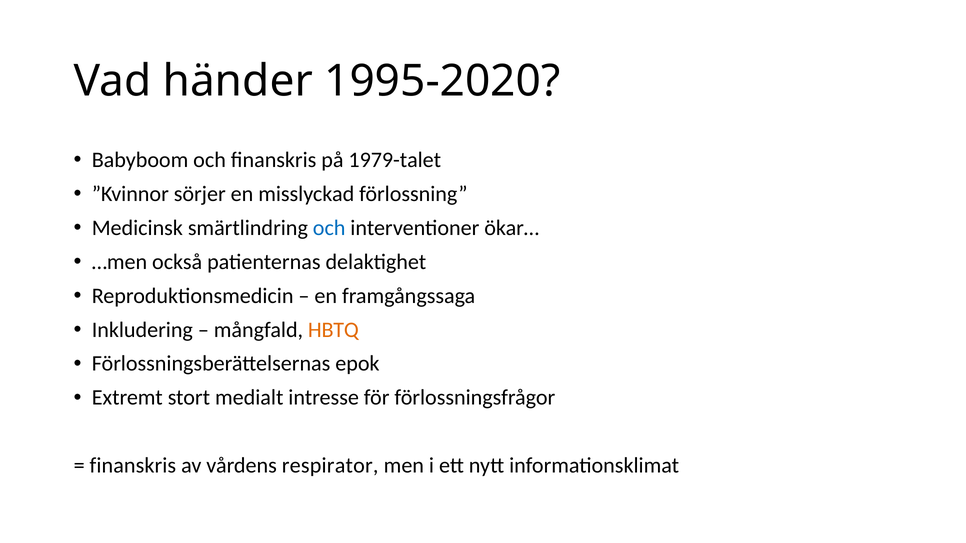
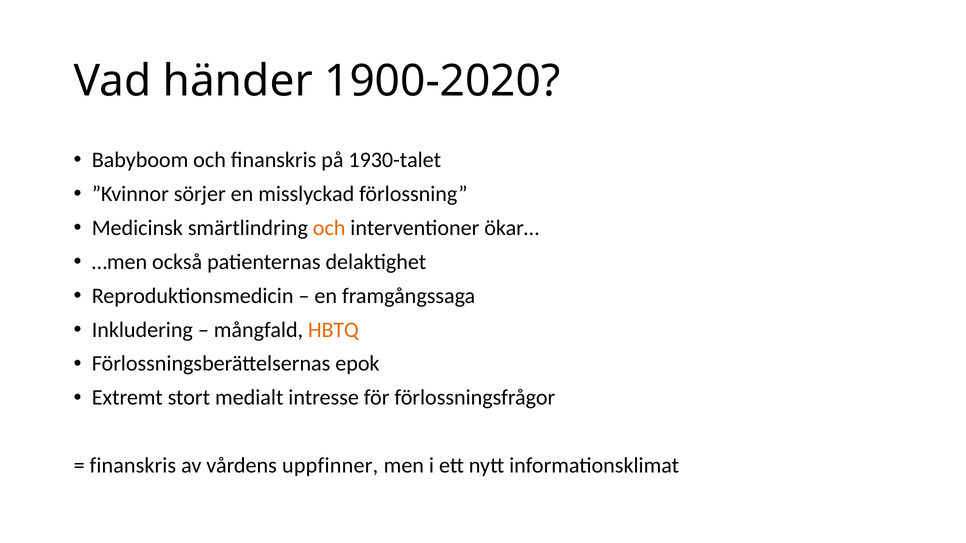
1995-2020: 1995-2020 -> 1900-2020
1979-talet: 1979-talet -> 1930-talet
och at (329, 228) colour: blue -> orange
respirator: respirator -> uppfinner
